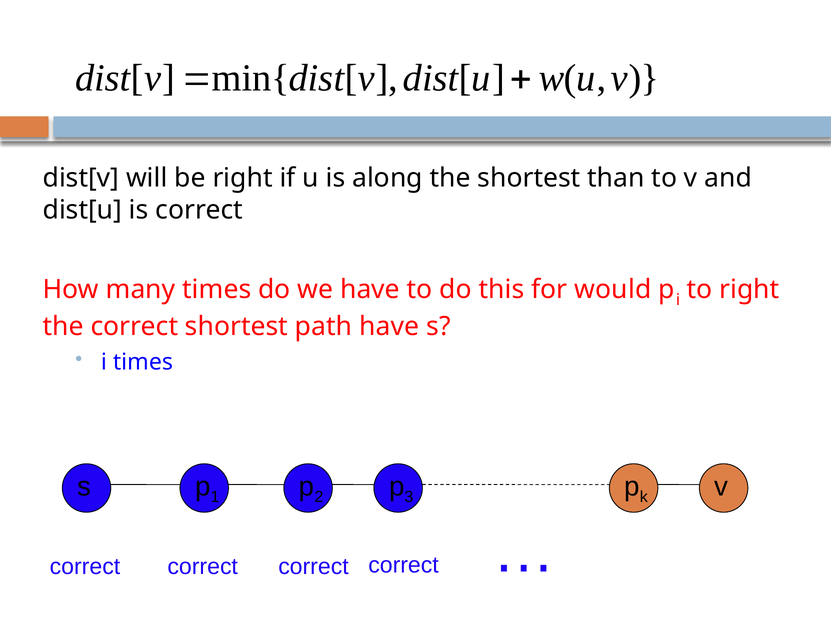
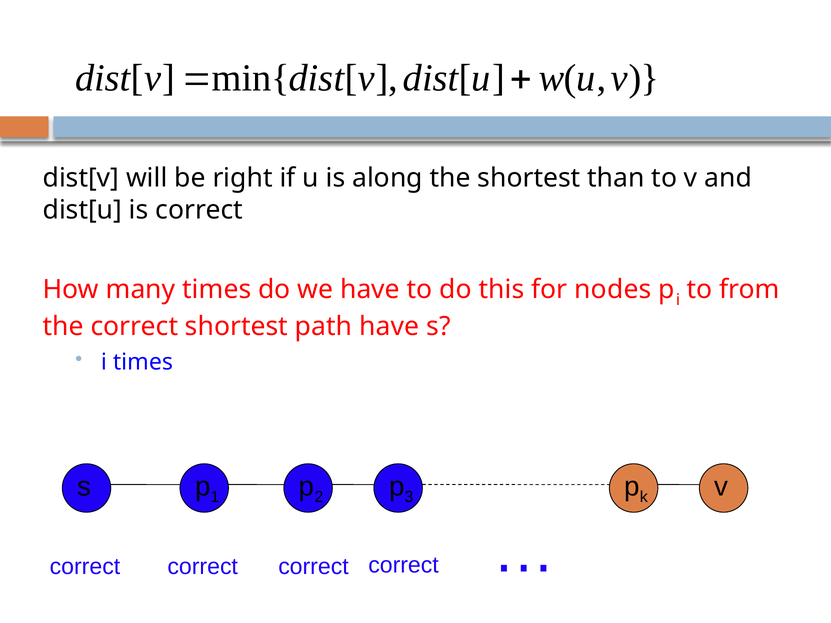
would: would -> nodes
to right: right -> from
